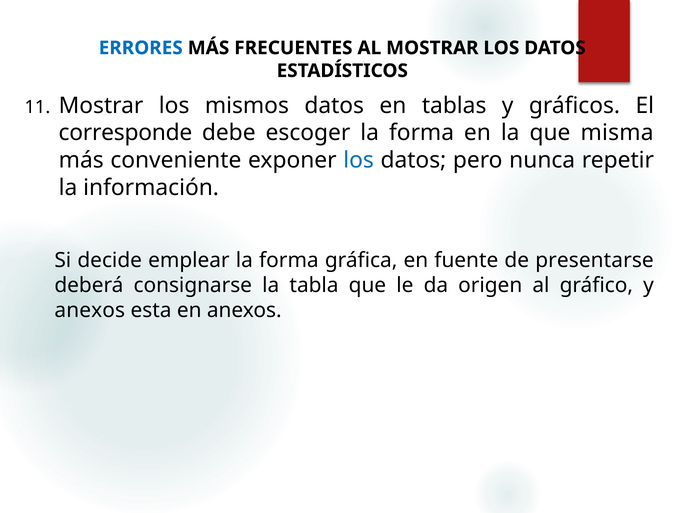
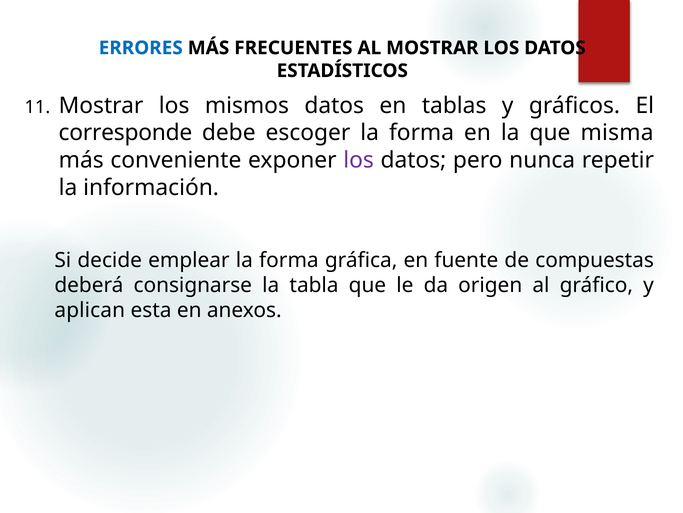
los at (359, 160) colour: blue -> purple
presentarse: presentarse -> compuestas
anexos at (90, 310): anexos -> aplican
